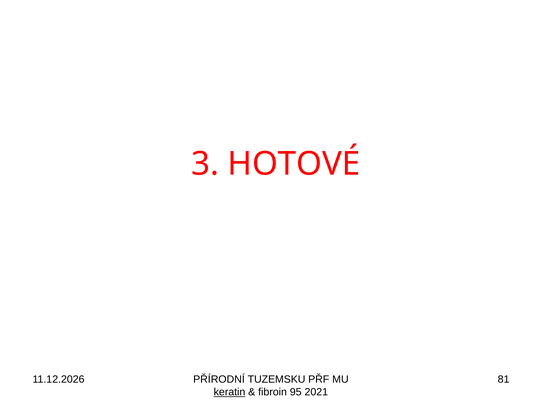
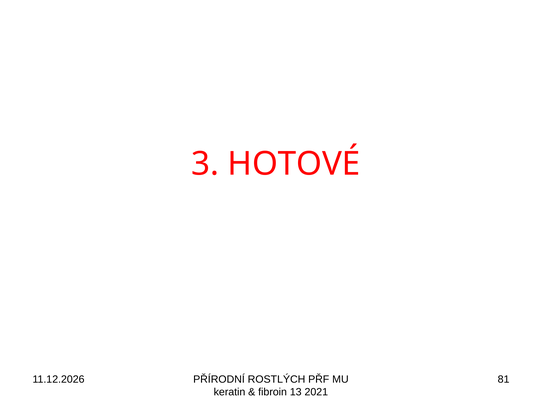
TUZEMSKU: TUZEMSKU -> ROSTLÝCH
keratin underline: present -> none
95: 95 -> 13
